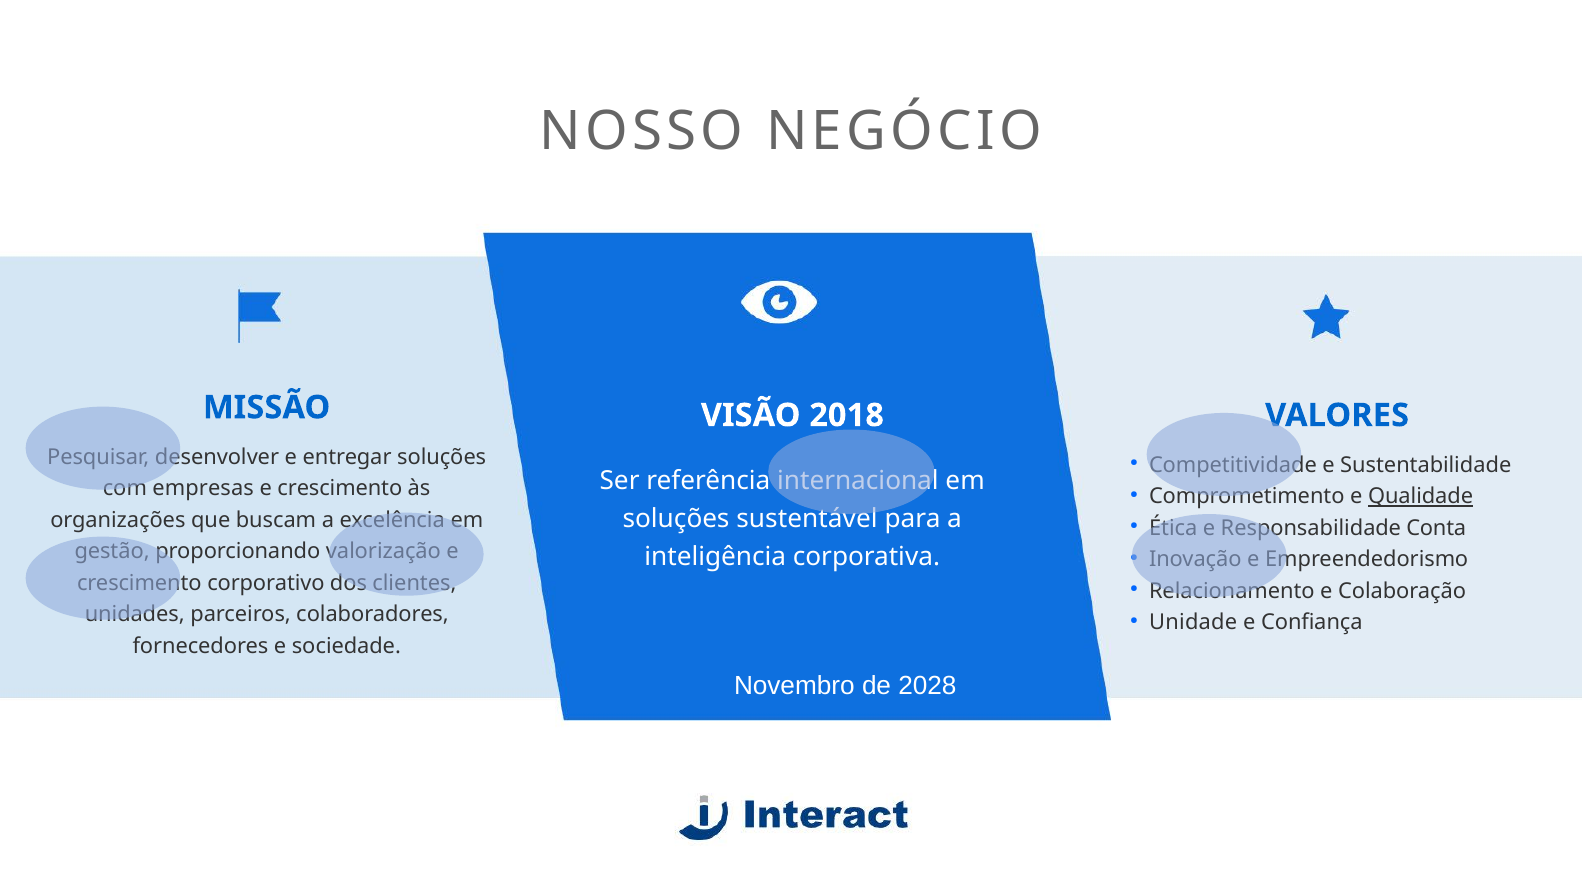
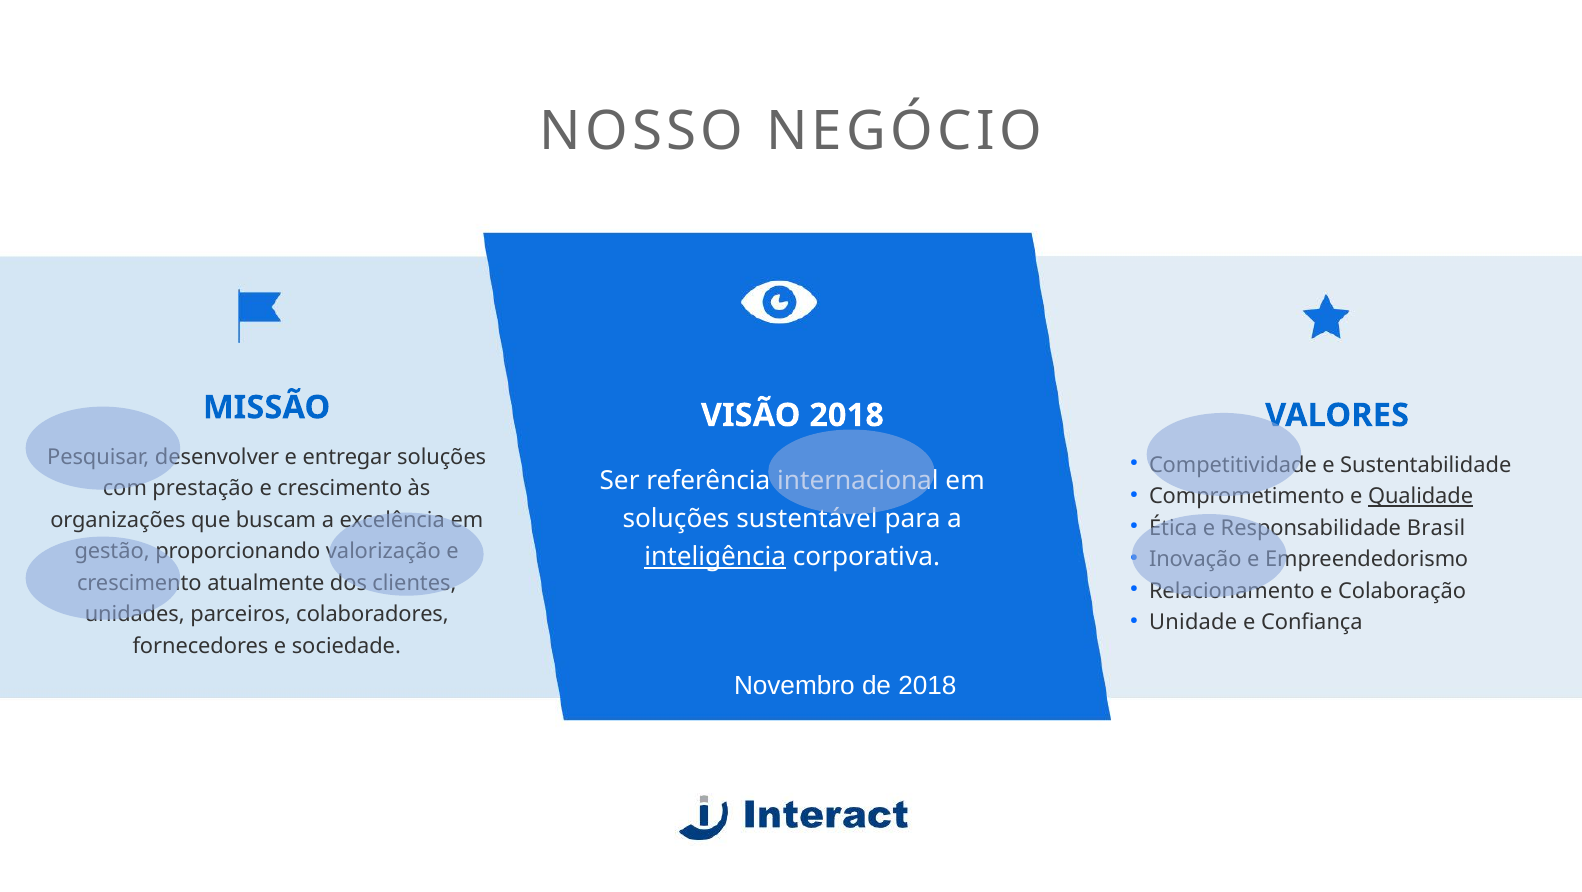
empresas: empresas -> prestação
Conta: Conta -> Brasil
inteligência underline: none -> present
corporativo: corporativo -> atualmente
de 2028: 2028 -> 2018
